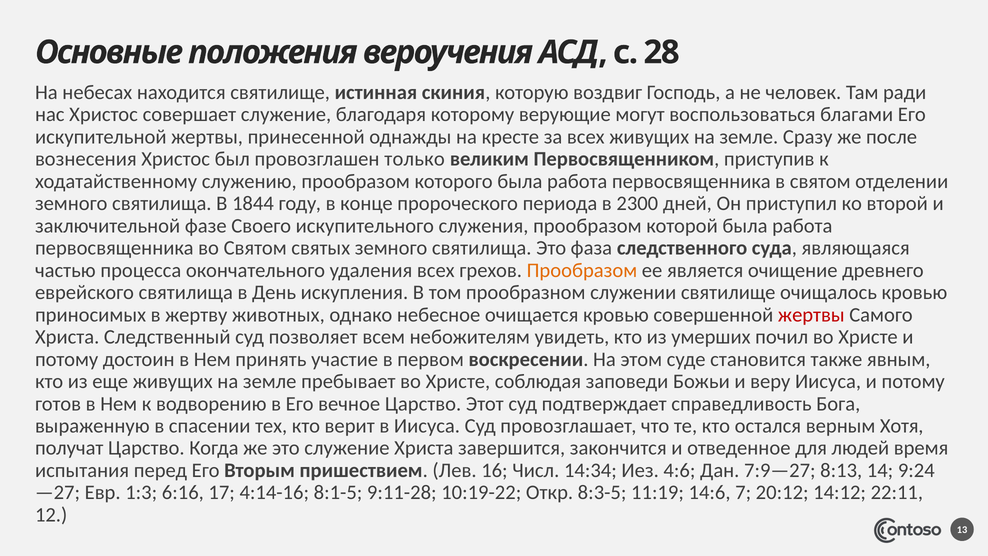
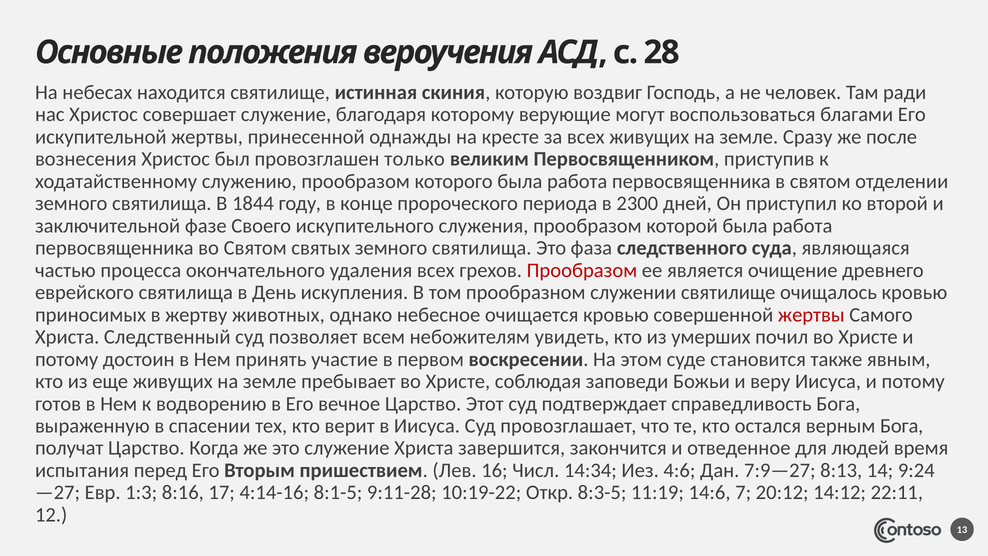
Прообразом at (582, 270) colour: orange -> red
верным Хотя: Хотя -> Бога
6:16: 6:16 -> 8:16
